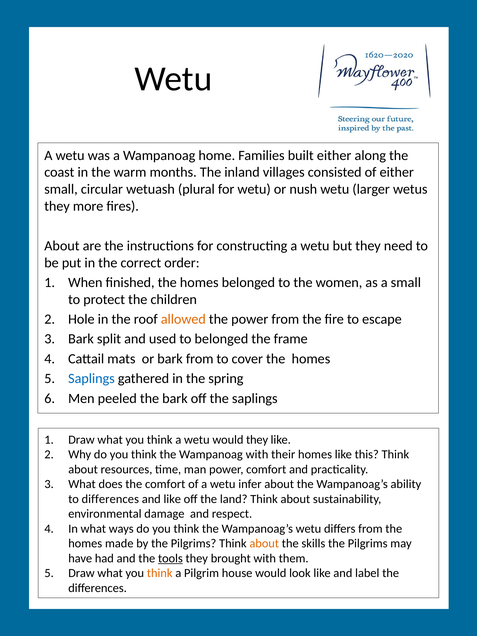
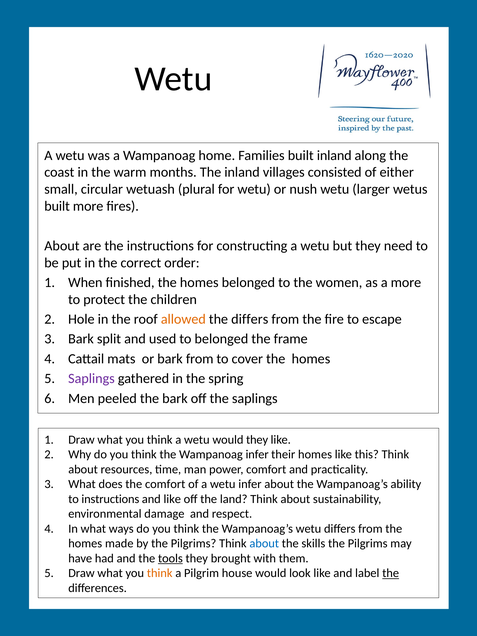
built either: either -> inland
they at (57, 206): they -> built
a small: small -> more
the power: power -> differs
Saplings at (91, 379) colour: blue -> purple
Wampanoag with: with -> infer
to differences: differences -> instructions
about at (264, 544) colour: orange -> blue
the at (391, 573) underline: none -> present
